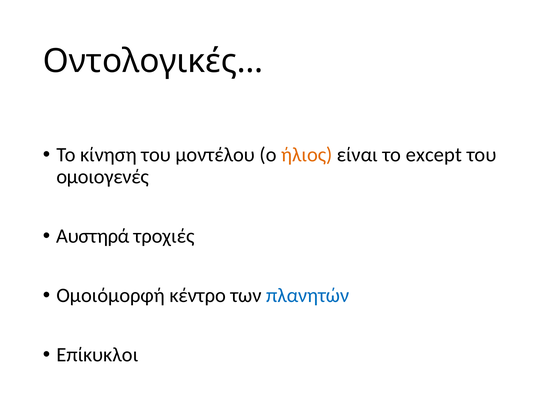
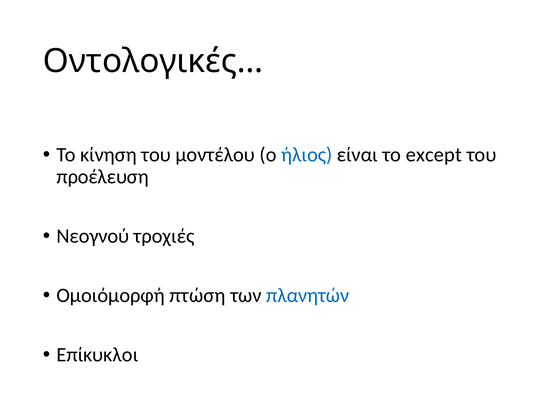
ήλιος colour: orange -> blue
ομοιογενές: ομοιογενές -> προέλευση
Αυστηρά: Αυστηρά -> Νεογνού
κέντρο: κέντρο -> πτώση
